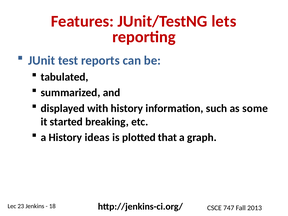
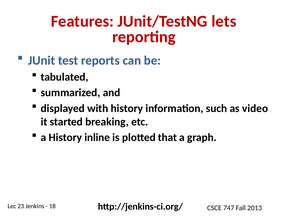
some: some -> video
ideas: ideas -> inline
